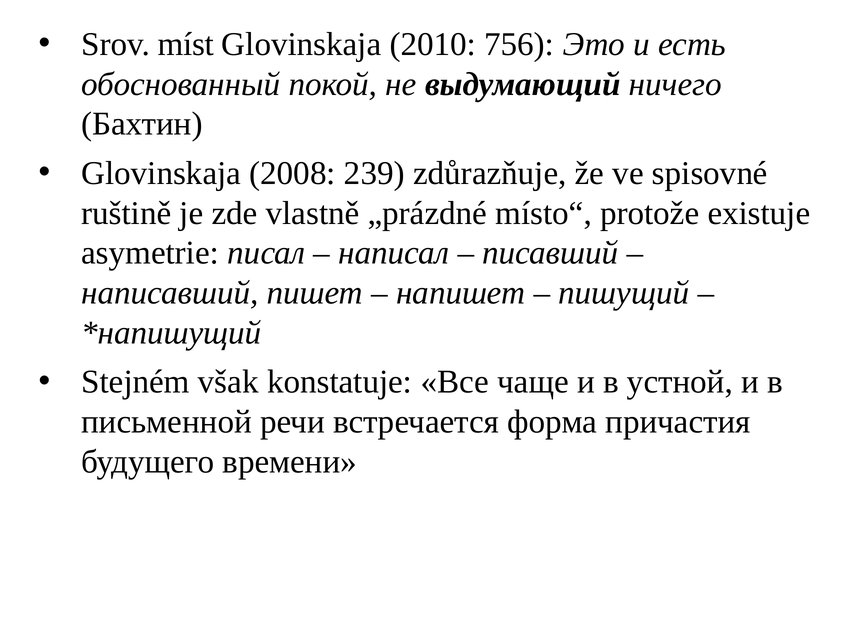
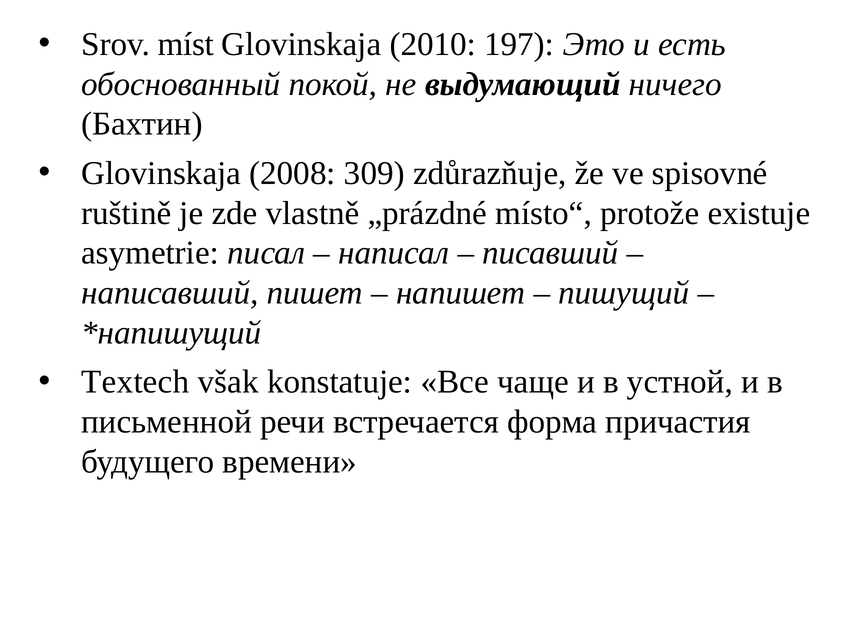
756: 756 -> 197
239: 239 -> 309
Stejném: Stejném -> Textech
